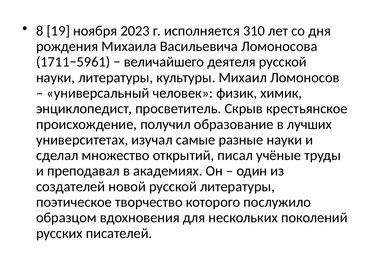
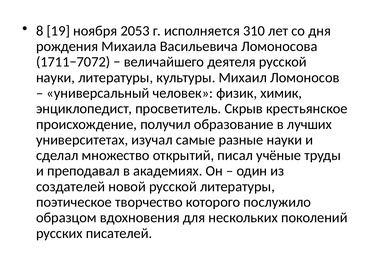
2023: 2023 -> 2053
1711−5961: 1711−5961 -> 1711−7072
